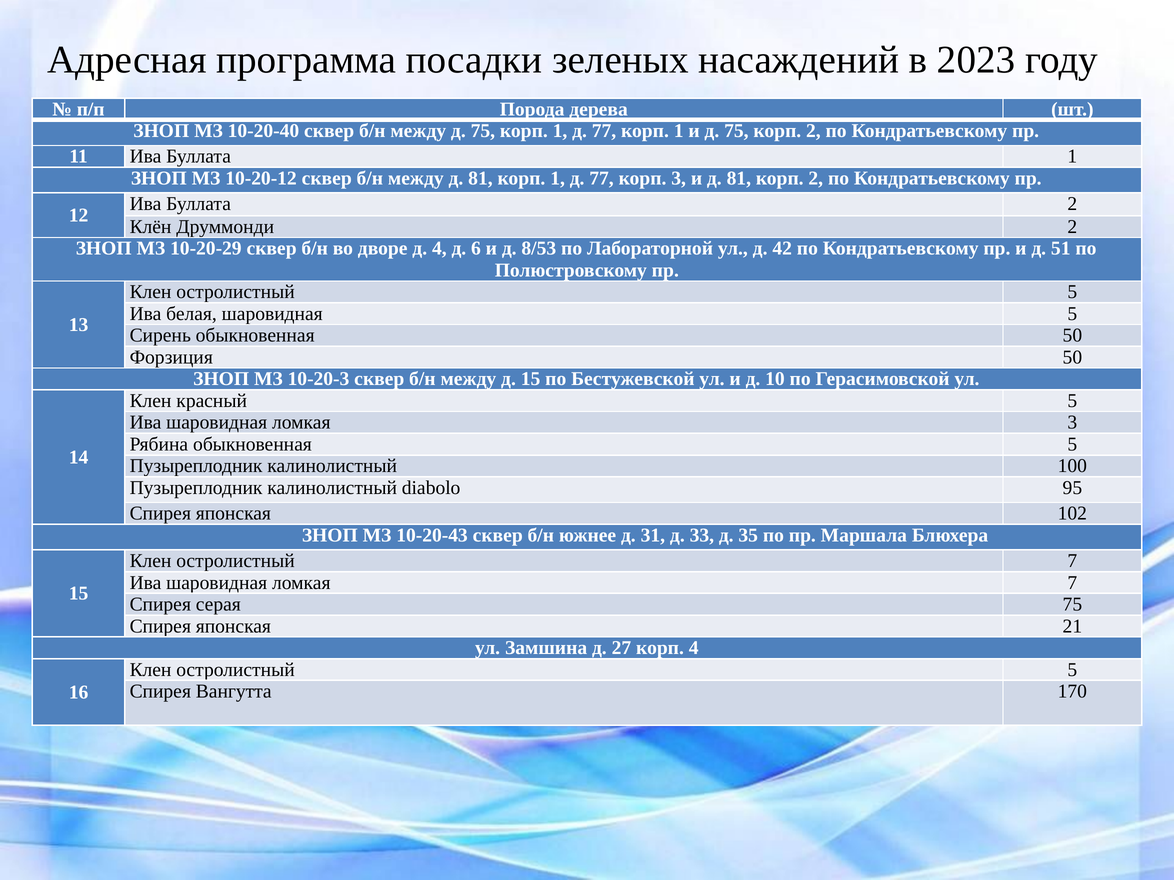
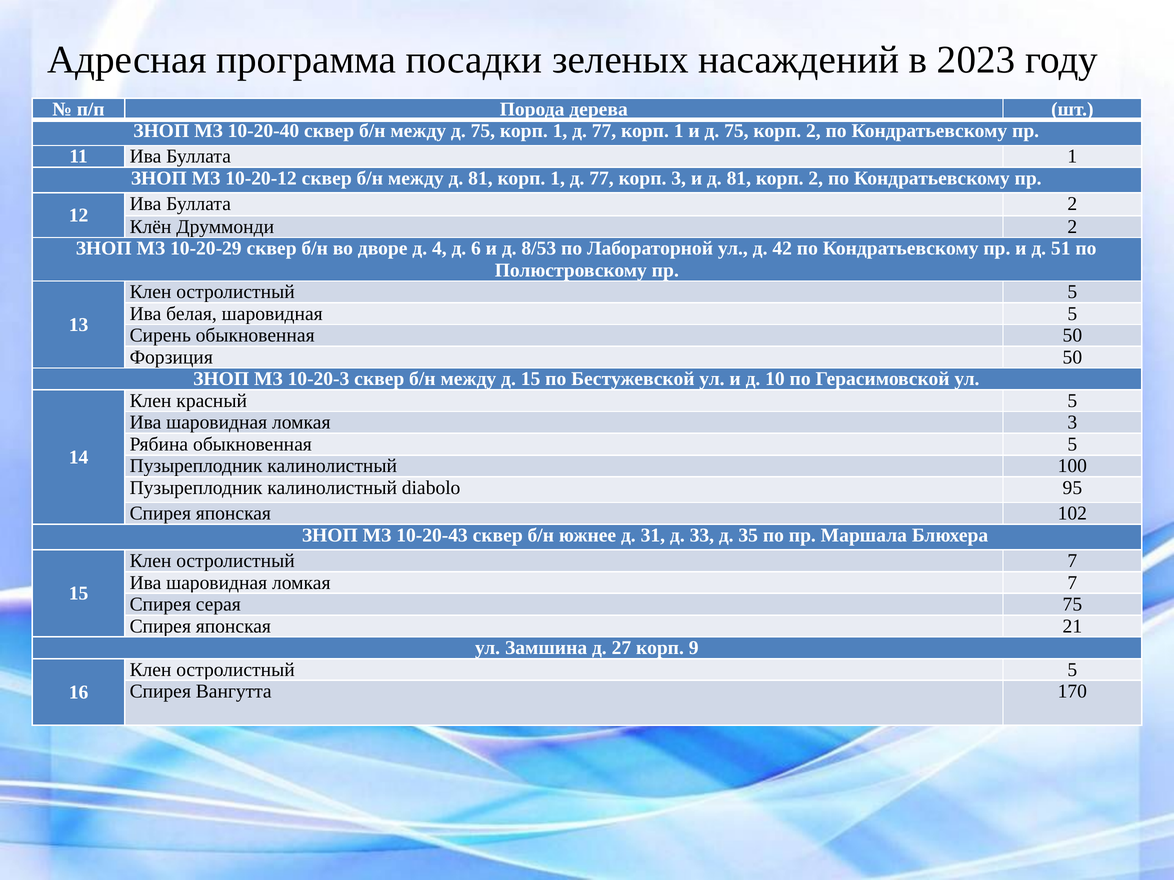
корп 4: 4 -> 9
